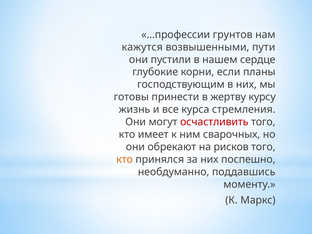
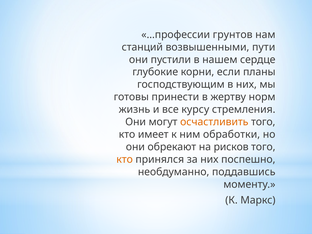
кажутся: кажутся -> станций
курсу: курсу -> норм
курса: курса -> курсу
осчастливить colour: red -> orange
сварочных: сварочных -> обработки
